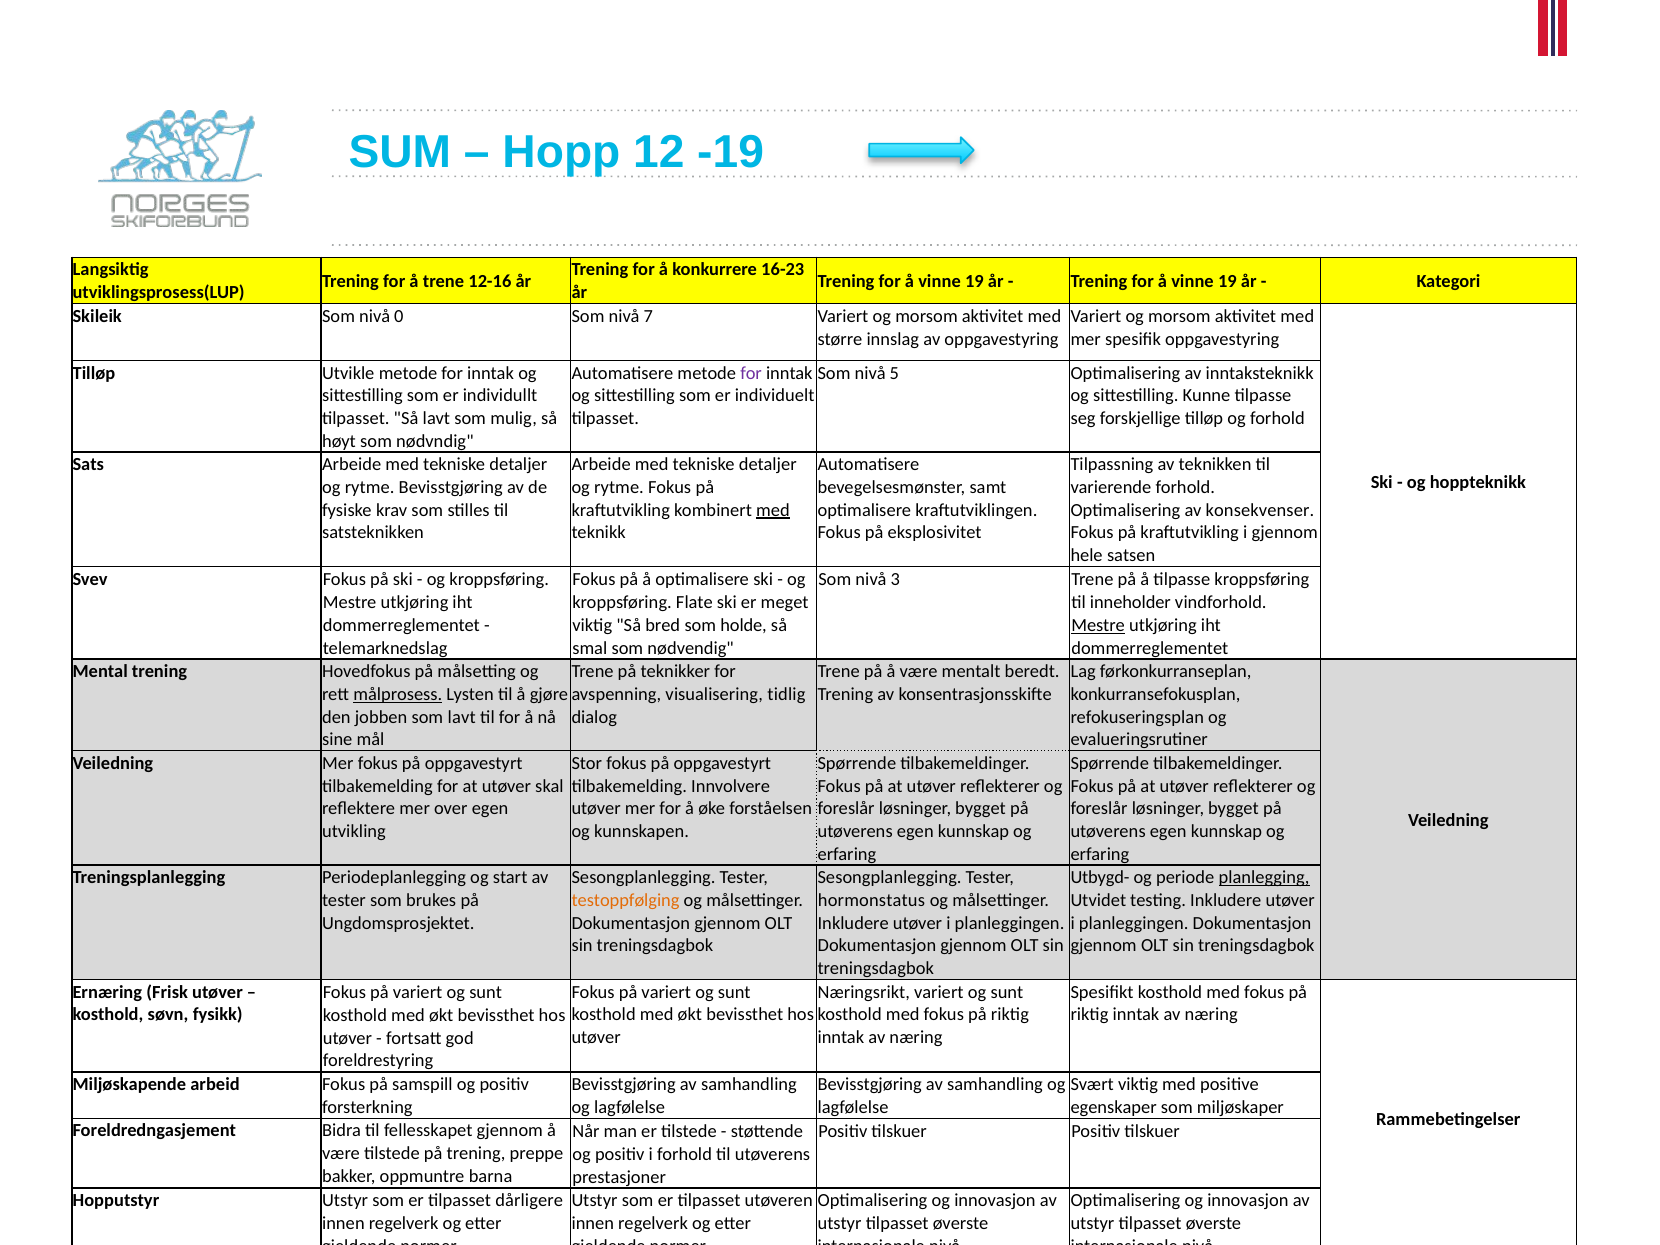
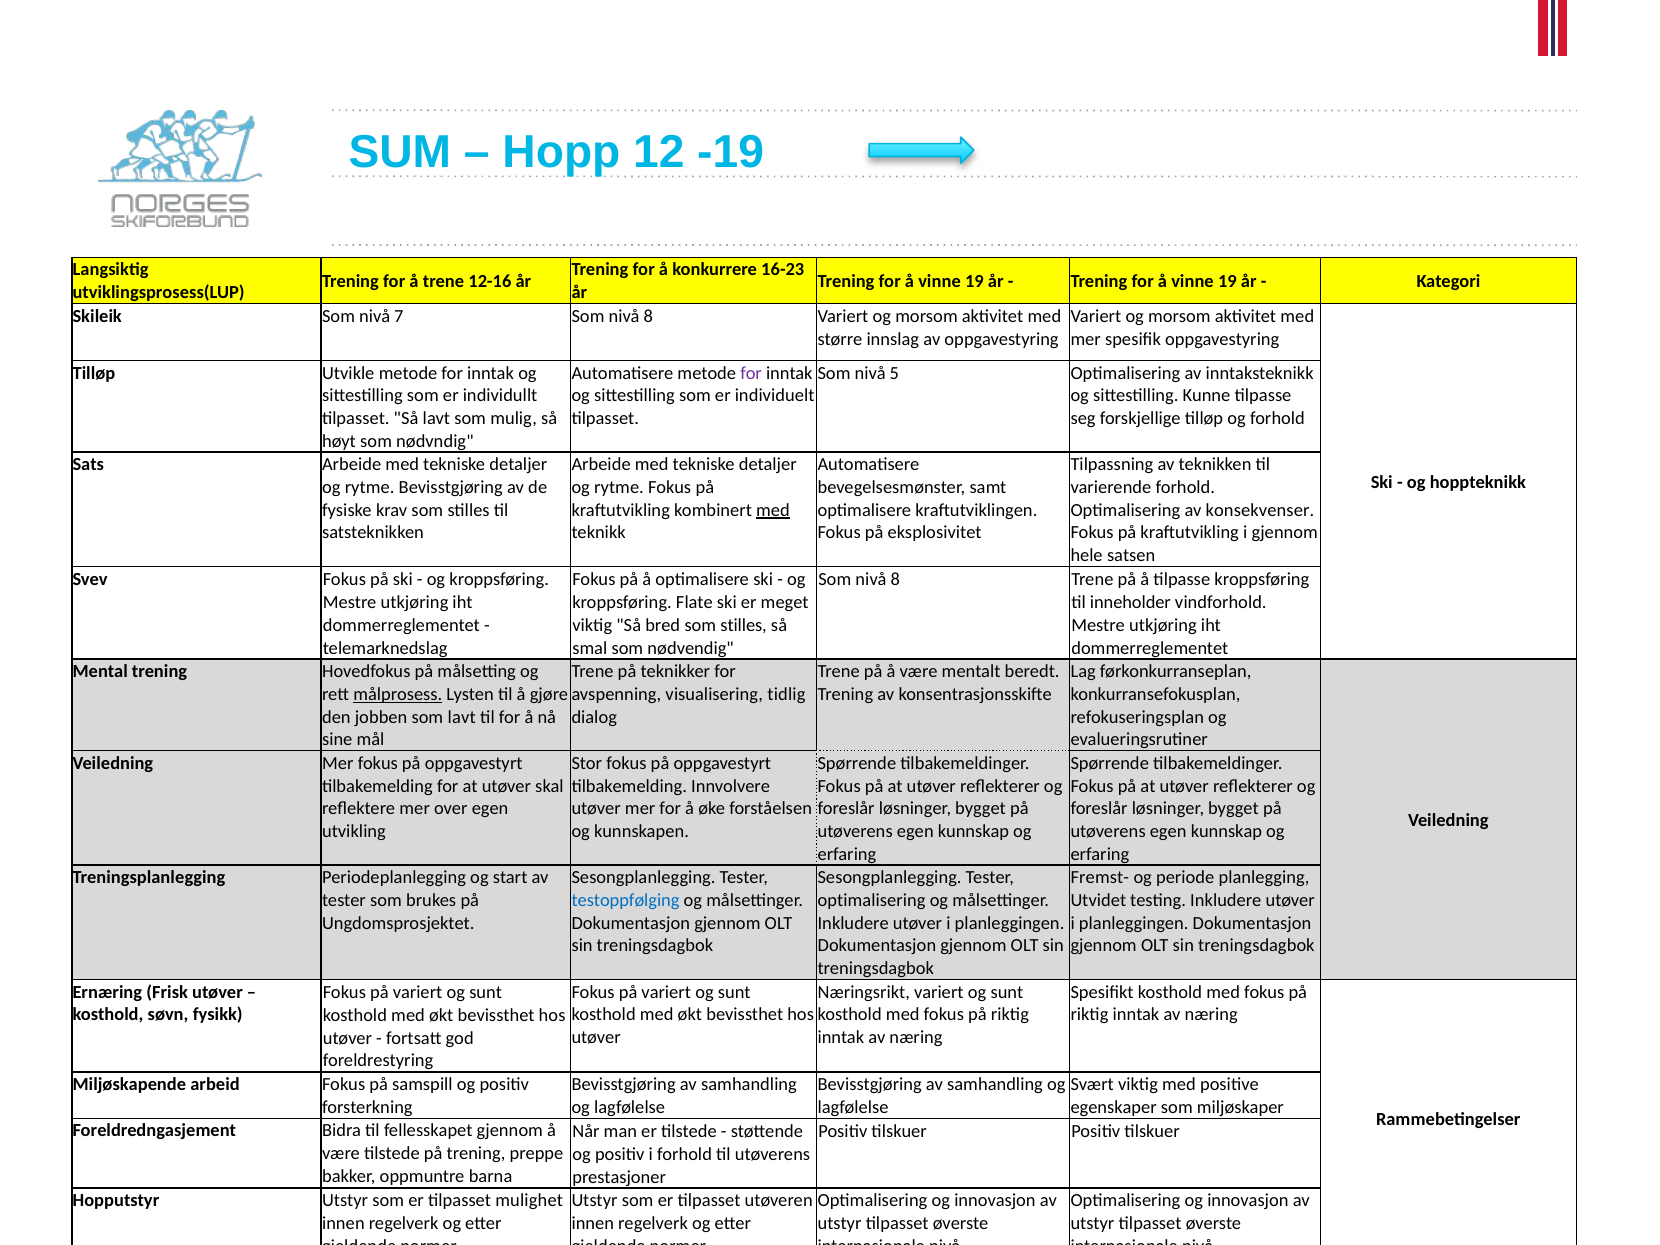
0: 0 -> 7
7 at (648, 316): 7 -> 8
3 at (895, 580): 3 -> 8
bred som holde: holde -> stilles
Mestre at (1098, 625) underline: present -> none
Utbygd-: Utbygd- -> Fremst-
planlegging underline: present -> none
testoppfølging colour: orange -> blue
hormonstatus at (871, 900): hormonstatus -> optimalisering
dårligere: dårligere -> mulighet
